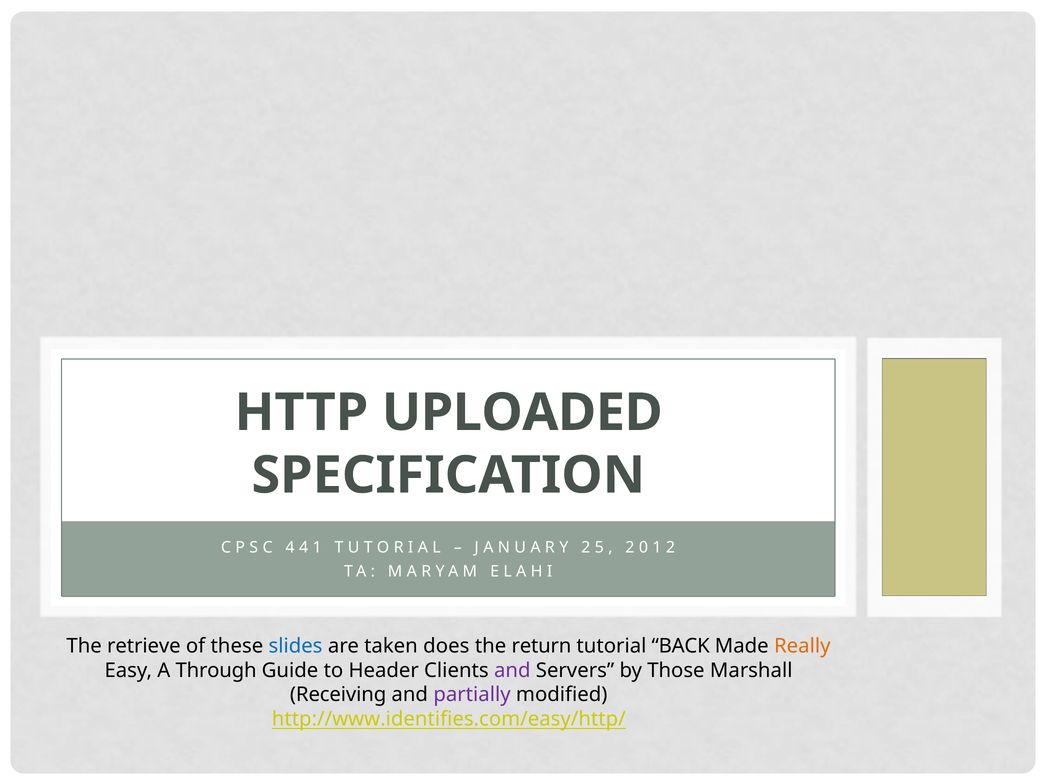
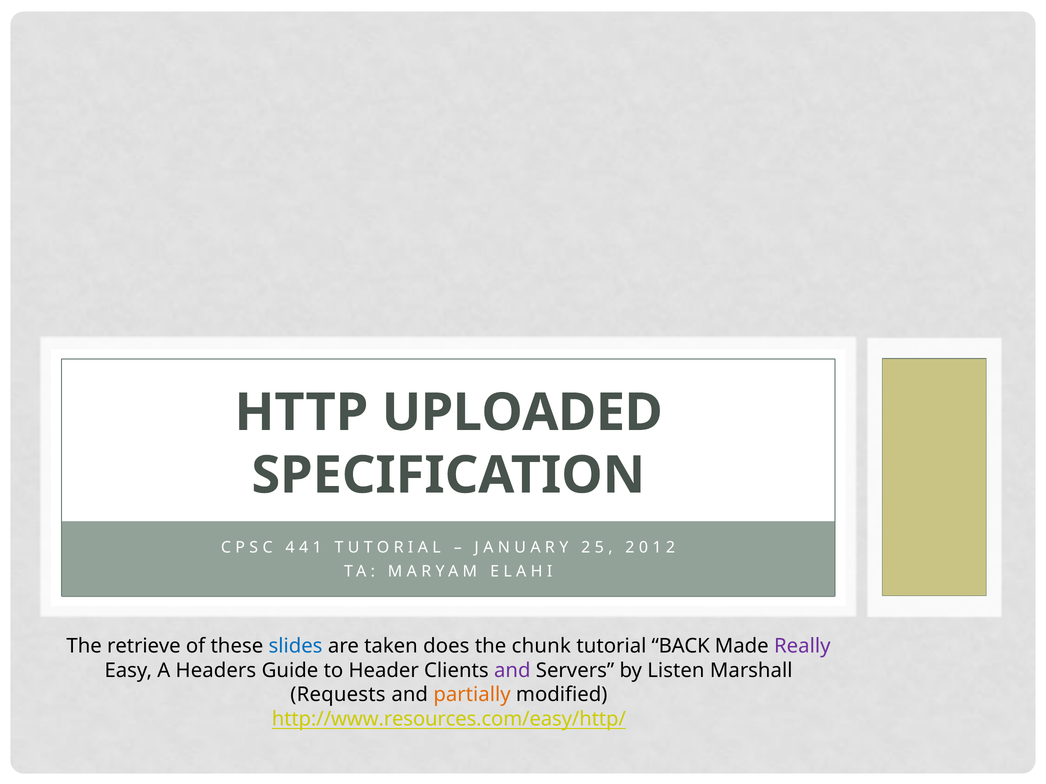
return: return -> chunk
Really colour: orange -> purple
Through: Through -> Headers
Those: Those -> Listen
Receiving: Receiving -> Requests
partially colour: purple -> orange
http://www.identifies.com/easy/http/: http://www.identifies.com/easy/http/ -> http://www.resources.com/easy/http/
